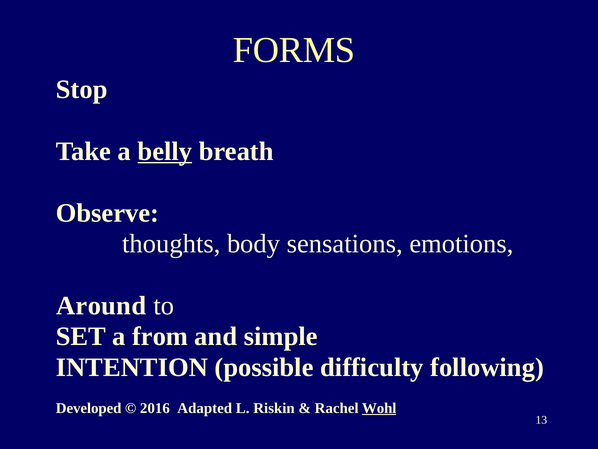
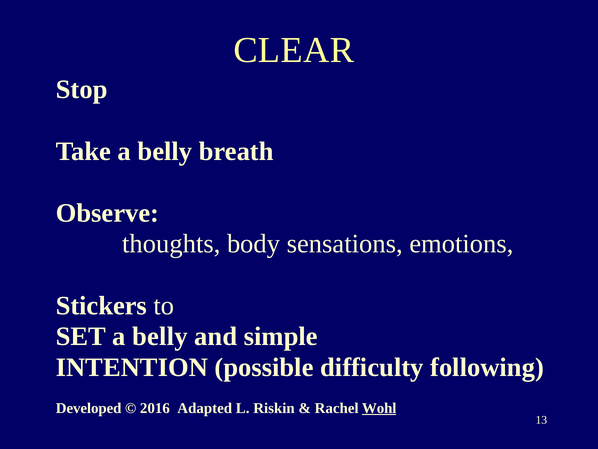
FORMS: FORMS -> CLEAR
belly at (165, 151) underline: present -> none
Around: Around -> Stickers
SET a from: from -> belly
